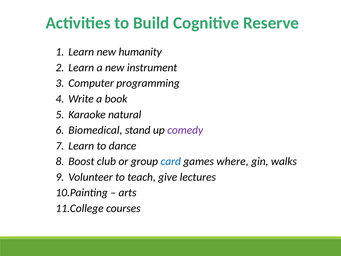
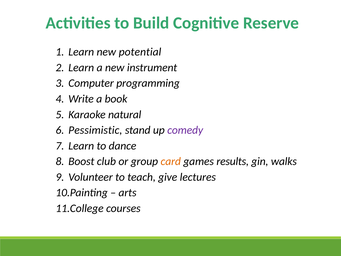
humanity: humanity -> potential
Biomedical: Biomedical -> Pessimistic
card colour: blue -> orange
where: where -> results
